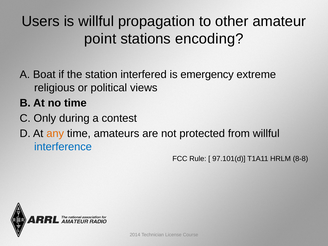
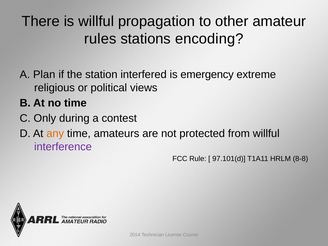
Users: Users -> There
point: point -> rules
Boat: Boat -> Plan
interference colour: blue -> purple
